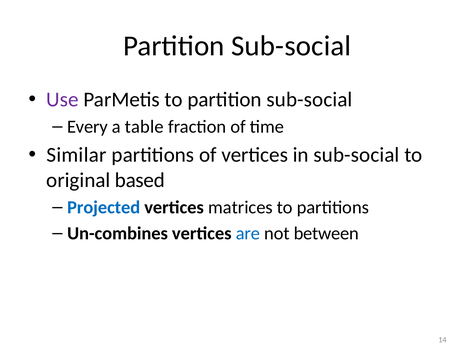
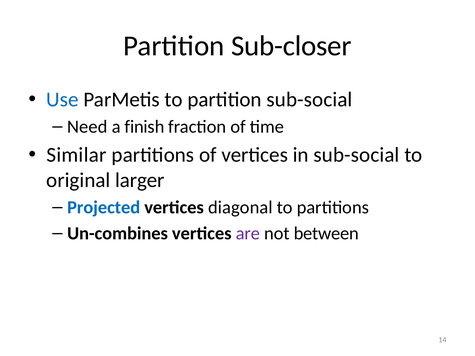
Sub-social at (291, 46): Sub-social -> Sub-closer
Use colour: purple -> blue
Every: Every -> Need
table: table -> finish
based: based -> larger
matrices: matrices -> diagonal
are colour: blue -> purple
